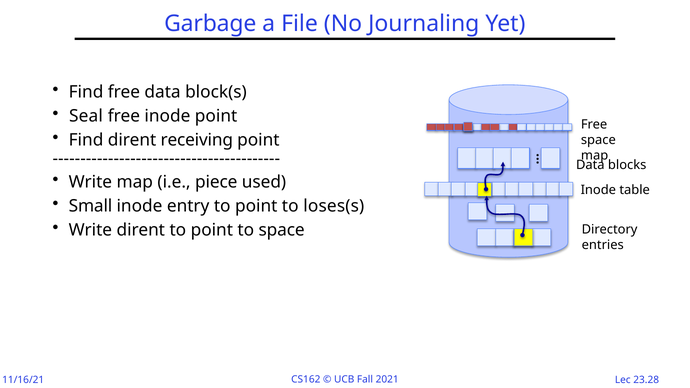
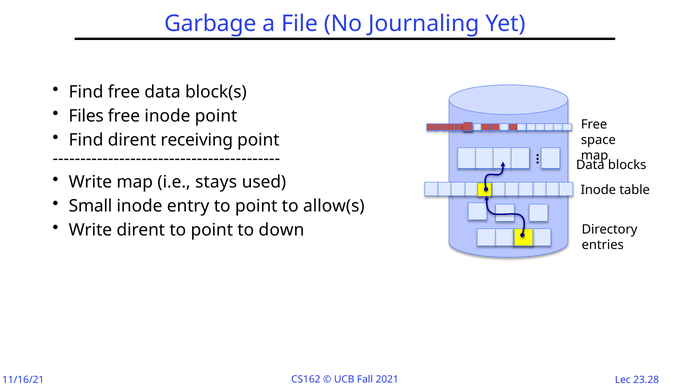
Seal: Seal -> Files
piece: piece -> stays
loses(s: loses(s -> allow(s
to space: space -> down
